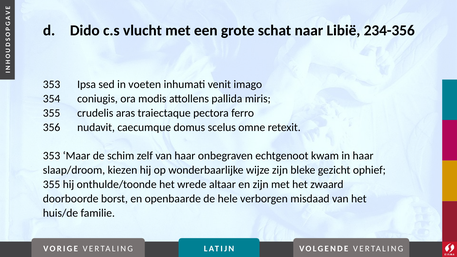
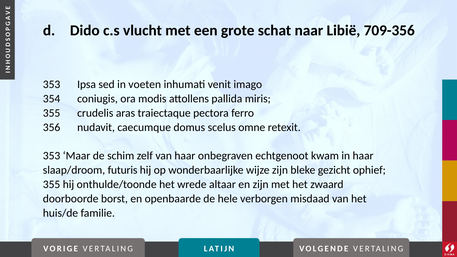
234-356: 234-356 -> 709-356
kiezen: kiezen -> futuris
